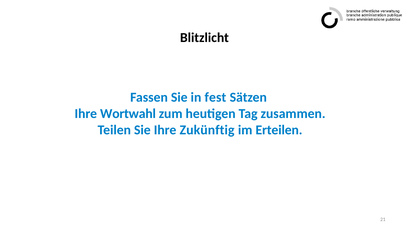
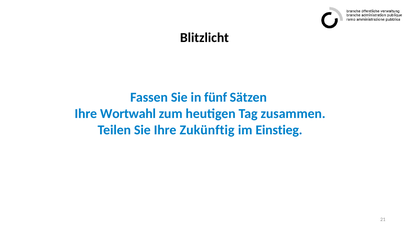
fest: fest -> fünf
Erteilen: Erteilen -> Einstieg
